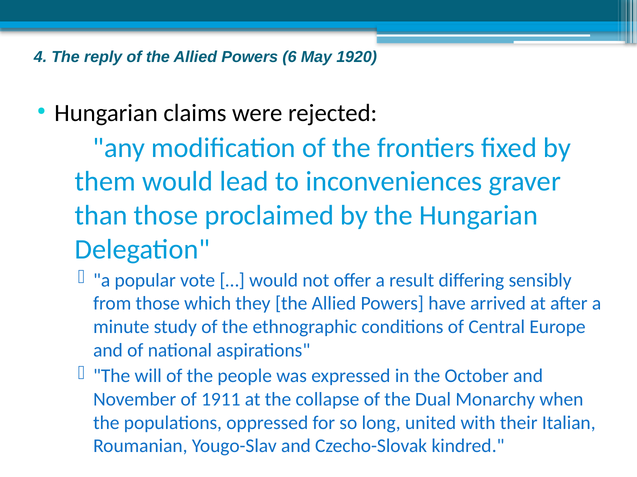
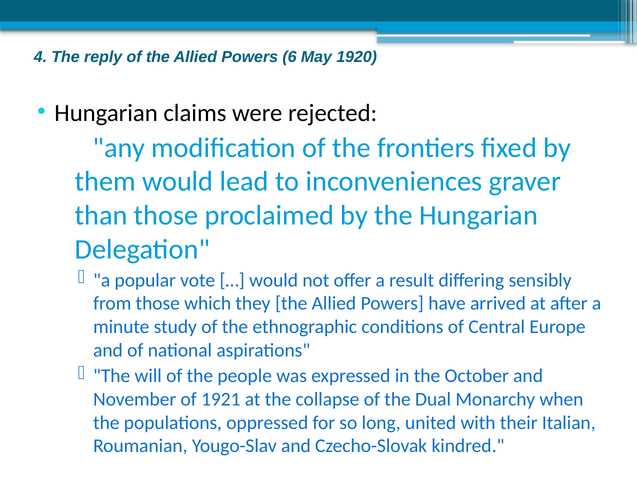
1911: 1911 -> 1921
